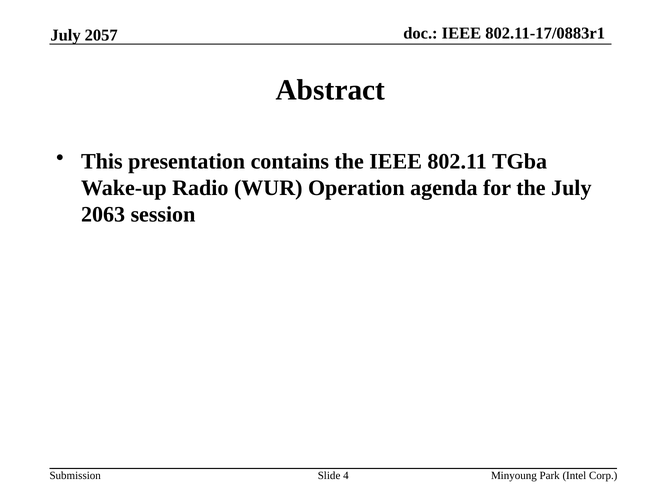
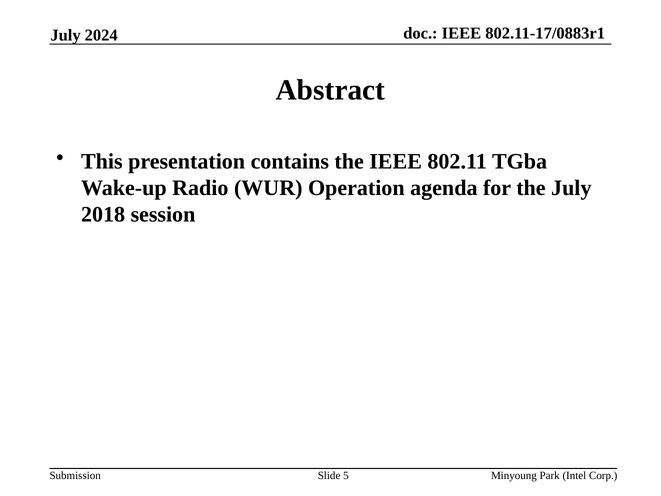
2057: 2057 -> 2024
2063: 2063 -> 2018
4: 4 -> 5
